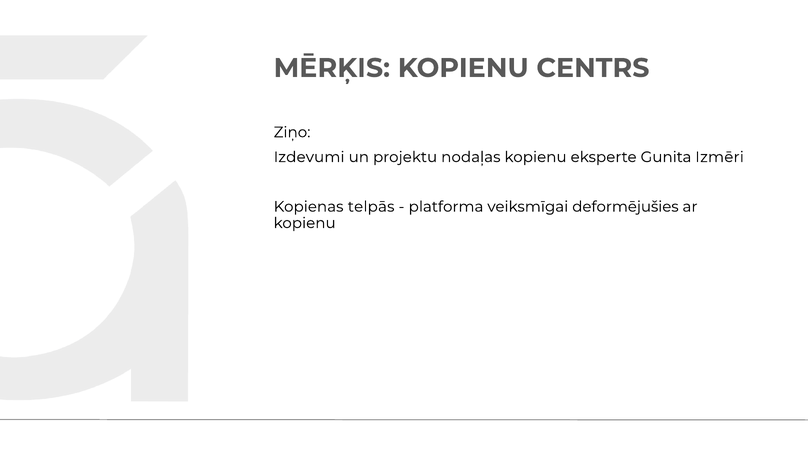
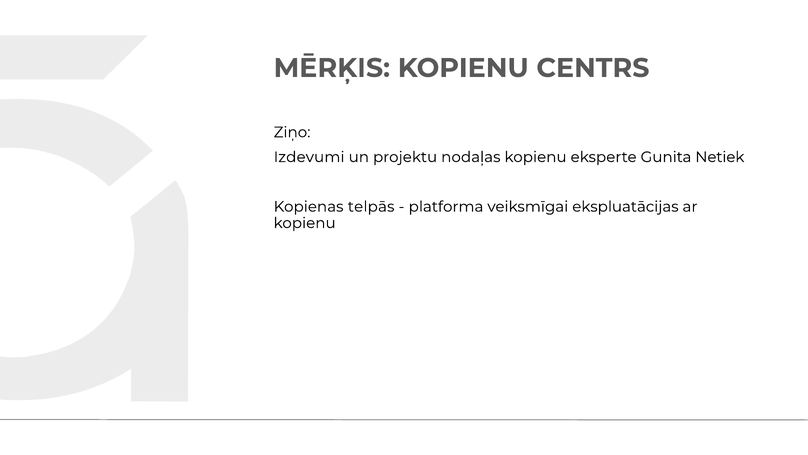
Izmēri: Izmēri -> Netiek
deformējušies: deformējušies -> ekspluatācijas
